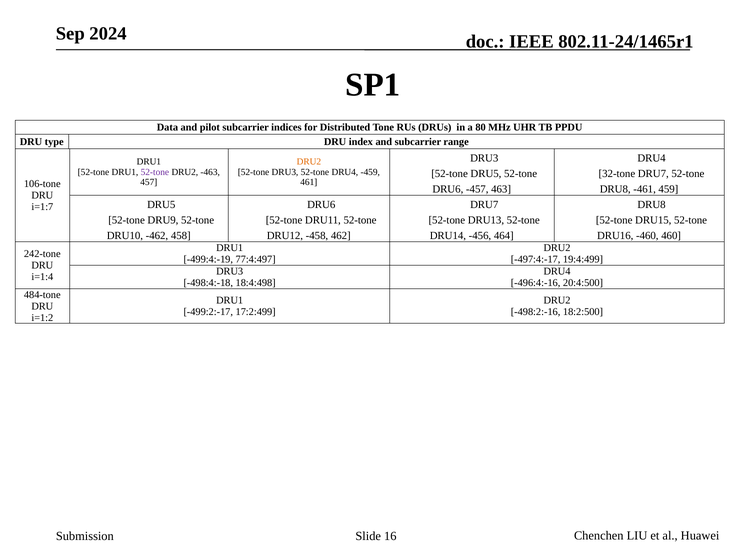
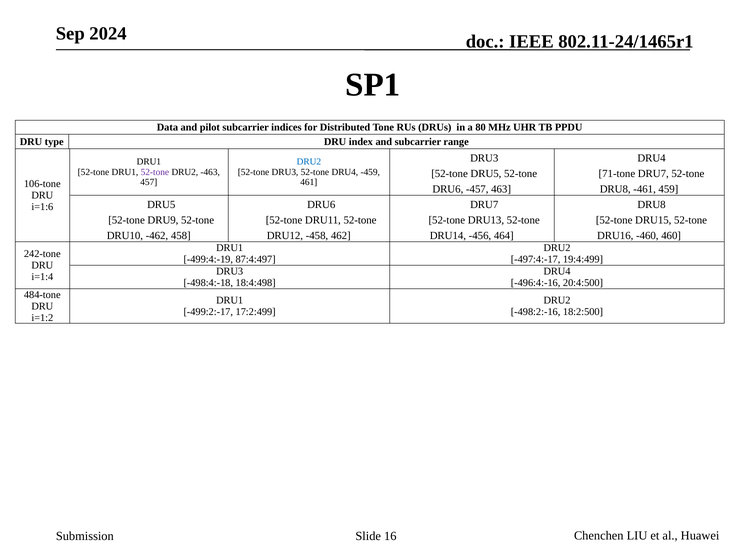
DRU2 at (309, 162) colour: orange -> blue
32-tone: 32-tone -> 71-tone
i=1:7: i=1:7 -> i=1:6
77:4:497: 77:4:497 -> 87:4:497
